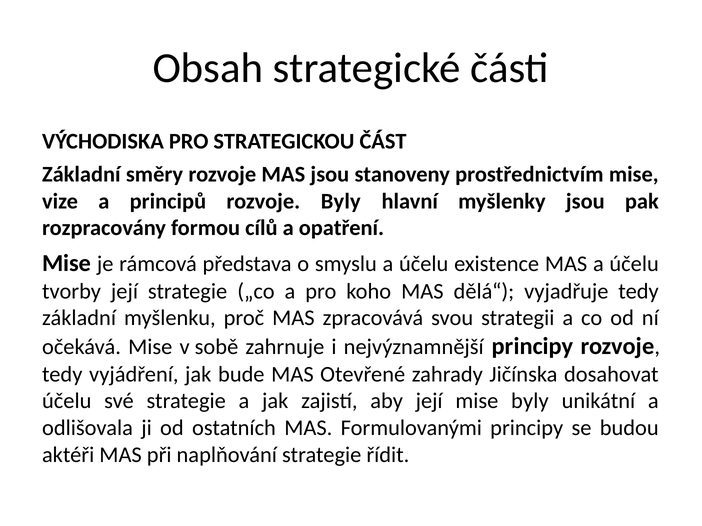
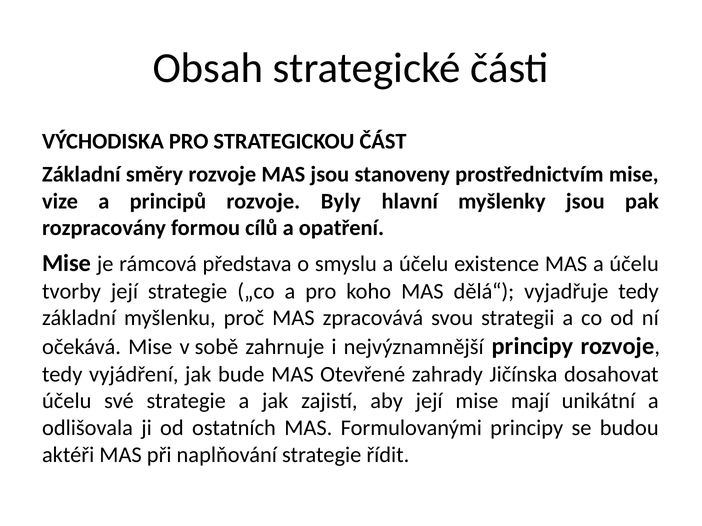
mise byly: byly -> mají
